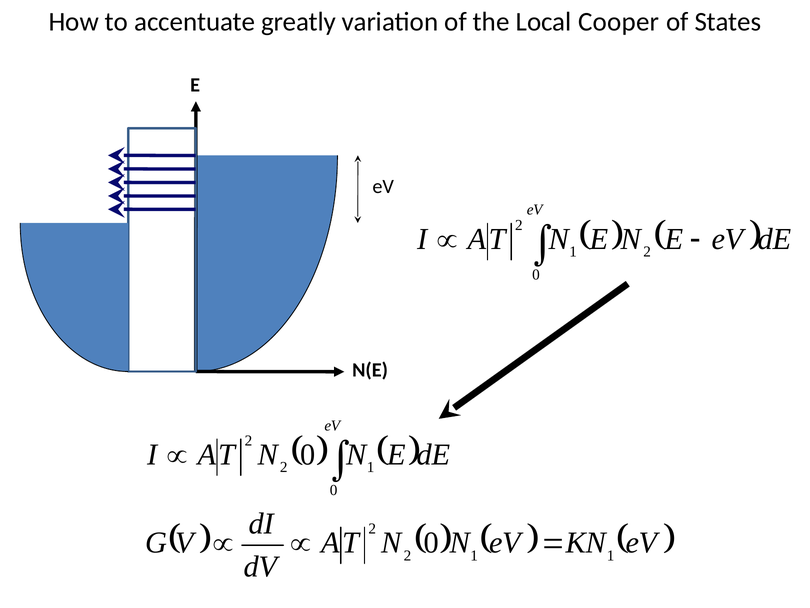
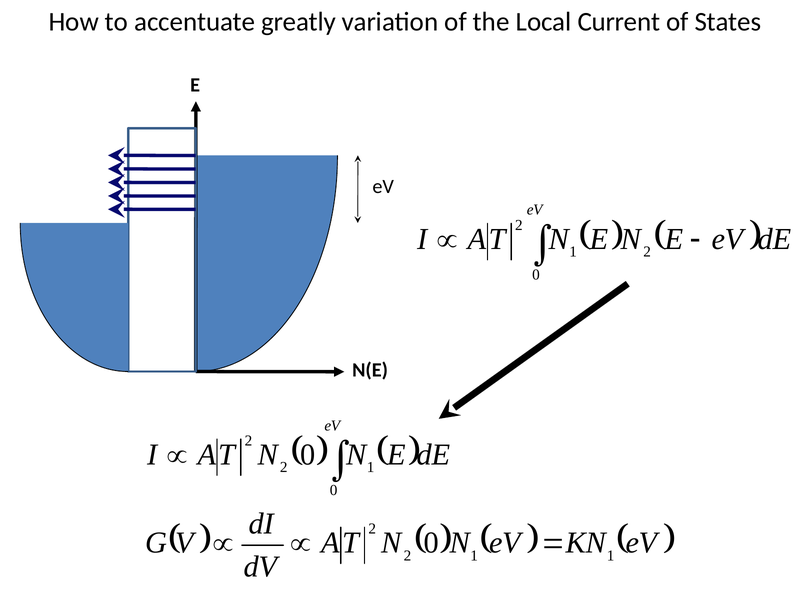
Cooper: Cooper -> Current
